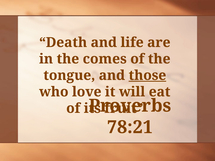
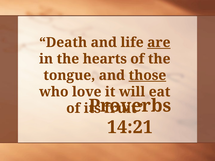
are underline: none -> present
comes: comes -> hearts
78:21: 78:21 -> 14:21
